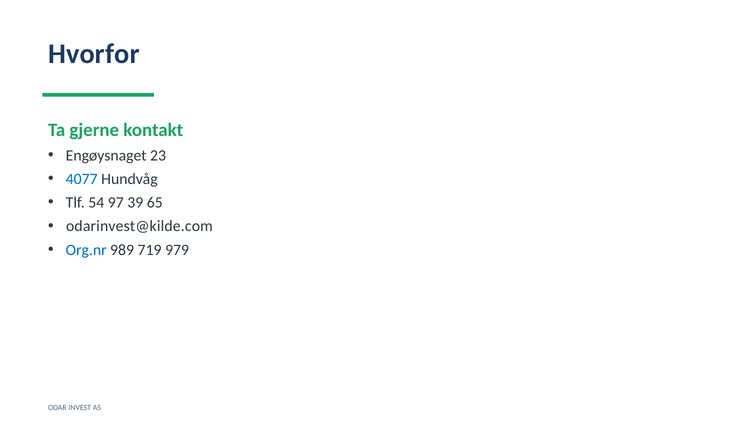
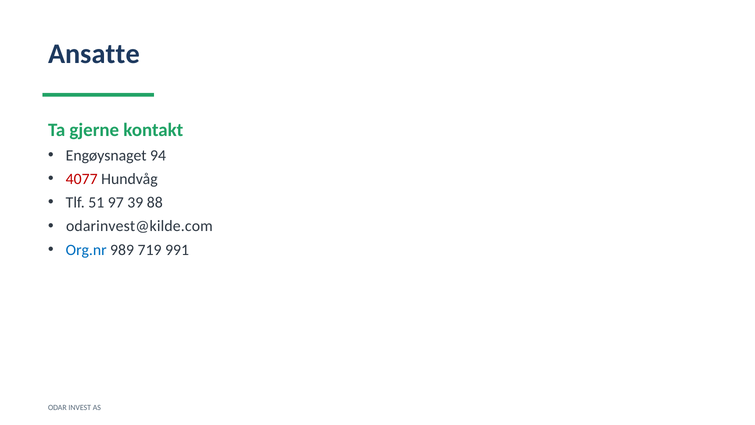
Hvorfor: Hvorfor -> Ansatte
23: 23 -> 94
4077 colour: blue -> red
54: 54 -> 51
65: 65 -> 88
979: 979 -> 991
